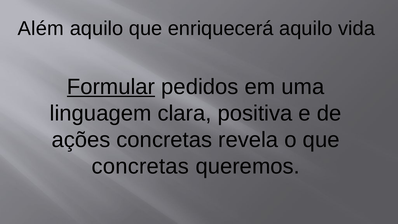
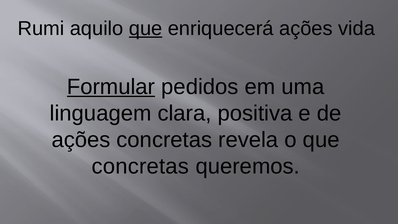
Além: Além -> Rumi
que at (146, 29) underline: none -> present
enriquecerá aquilo: aquilo -> ações
